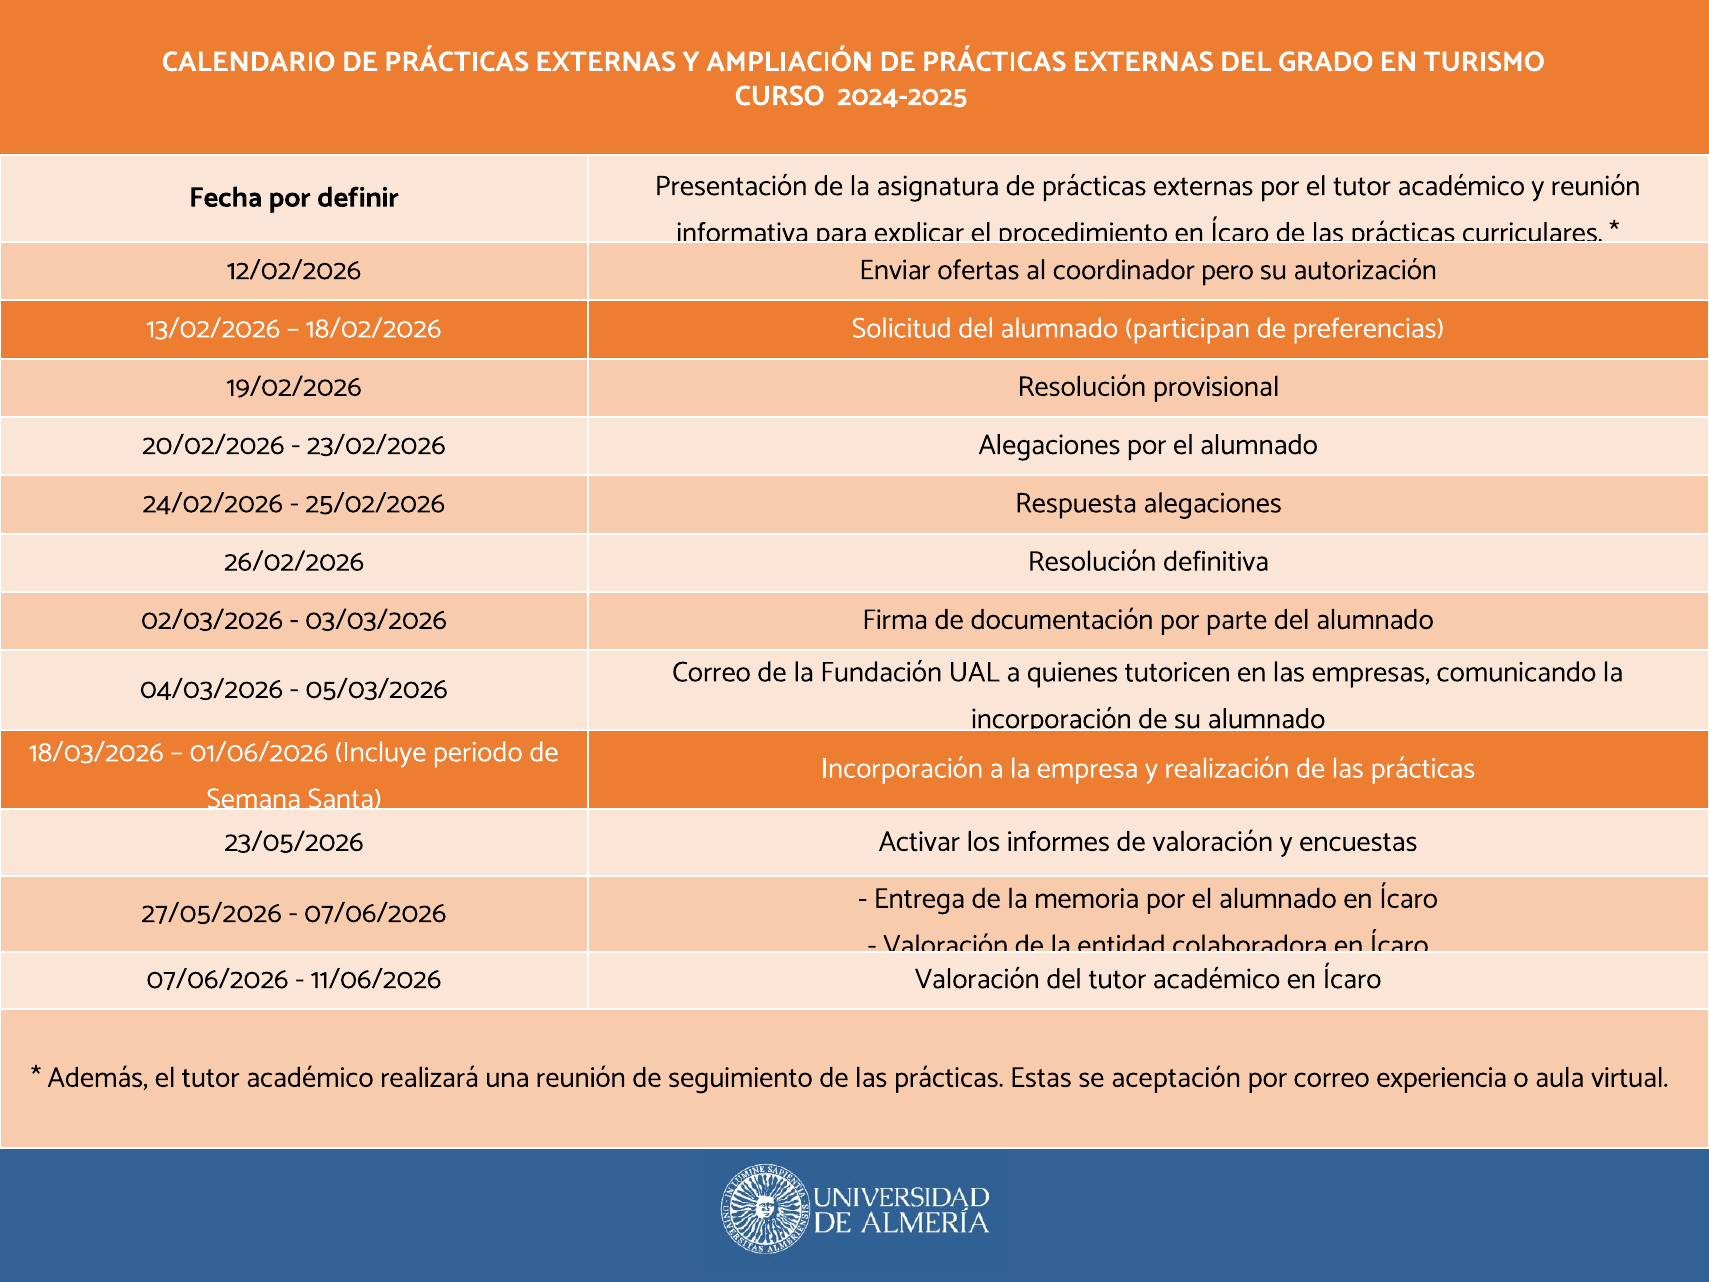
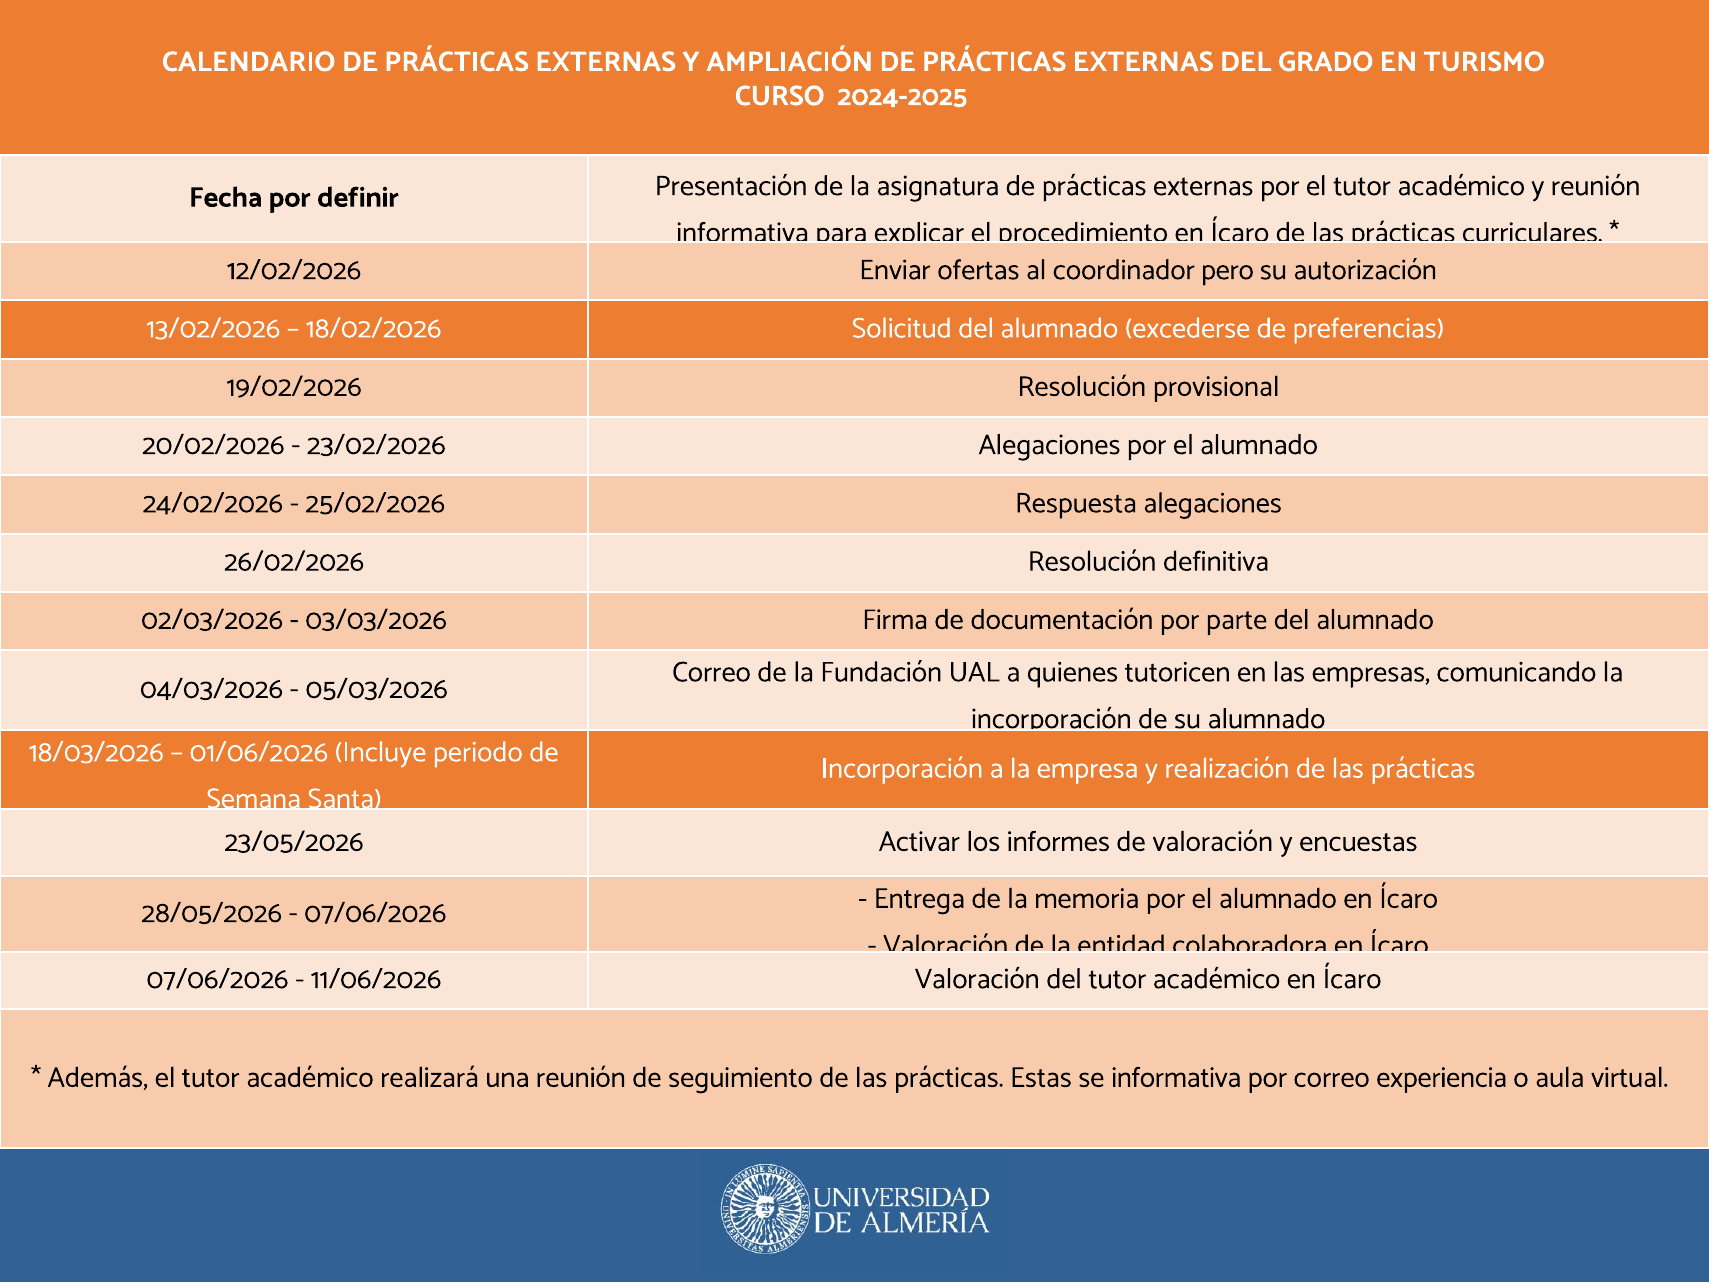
participan: participan -> excederse
27/05/2026: 27/05/2026 -> 28/05/2026
se aceptación: aceptación -> informativa
